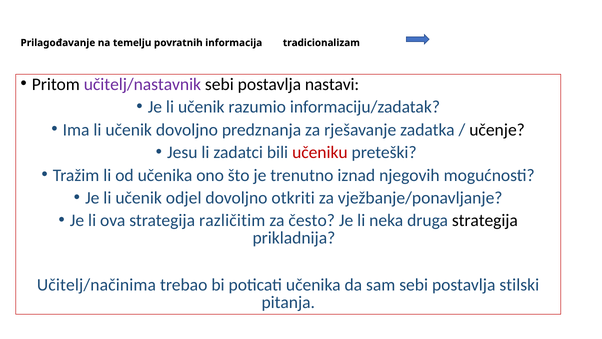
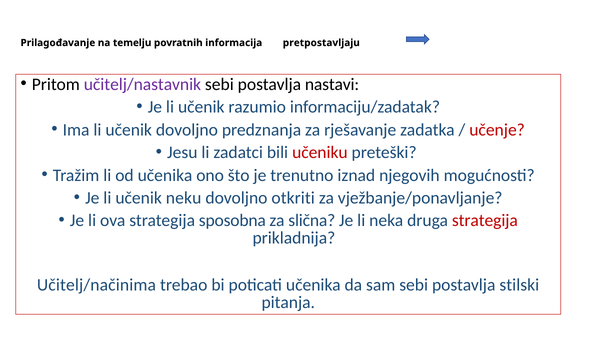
tradicionalizam: tradicionalizam -> pretpostavljaju
učenje colour: black -> red
odjel: odjel -> neku
različitim: različitim -> sposobna
često: često -> slična
strategija at (485, 220) colour: black -> red
